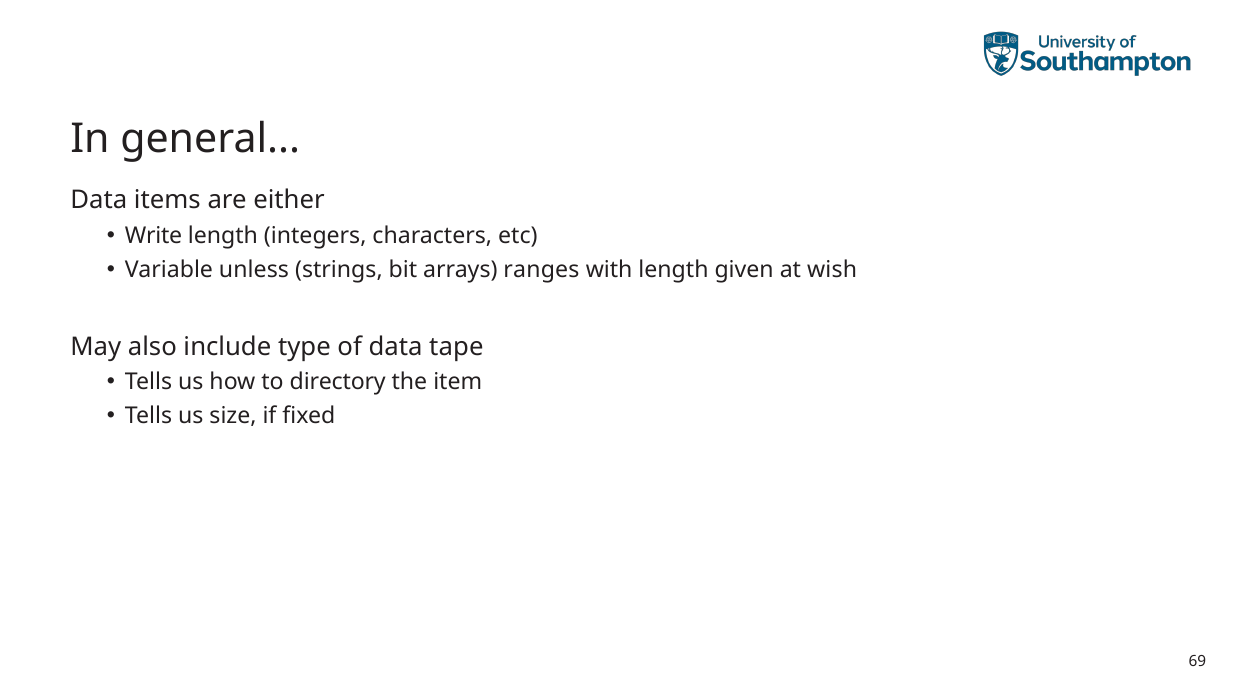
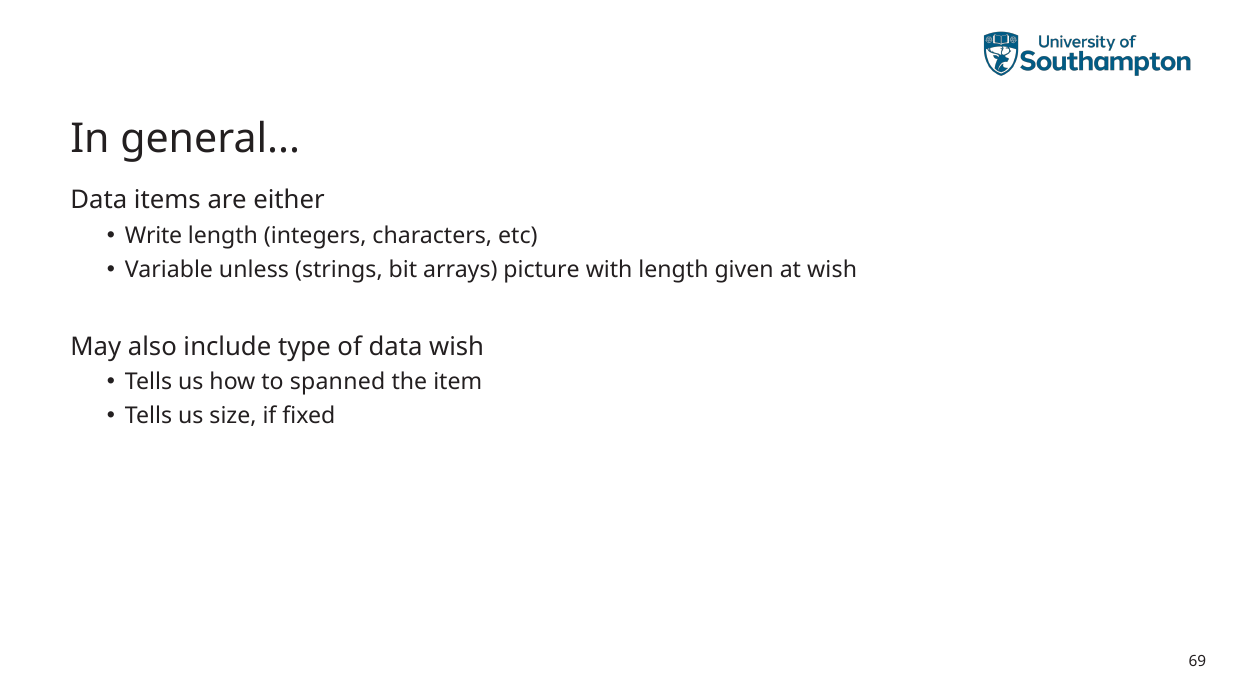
ranges: ranges -> picture
data tape: tape -> wish
directory: directory -> spanned
